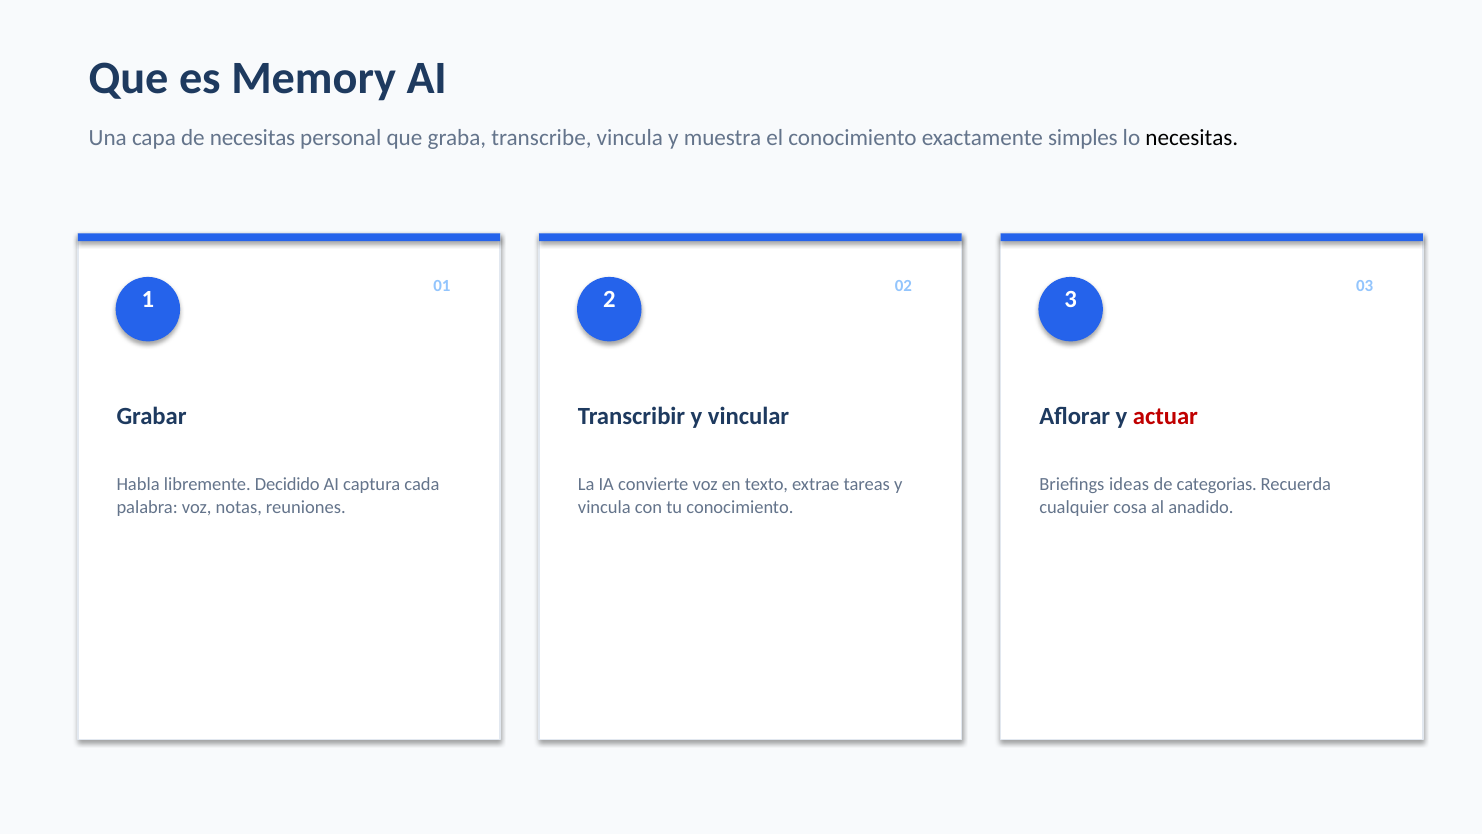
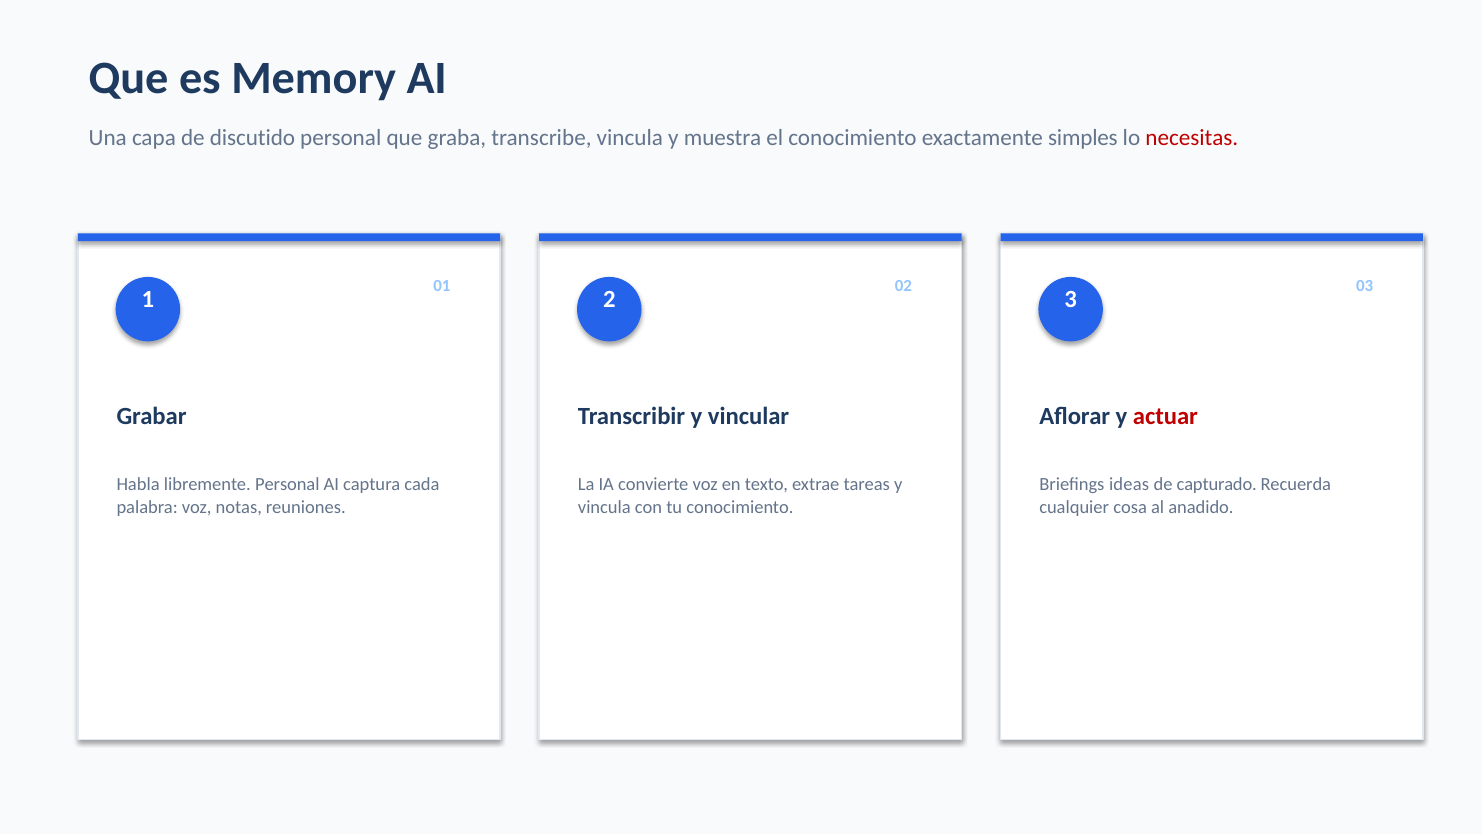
de necesitas: necesitas -> discutido
necesitas at (1192, 138) colour: black -> red
libremente Decidido: Decidido -> Personal
categorias: categorias -> capturado
